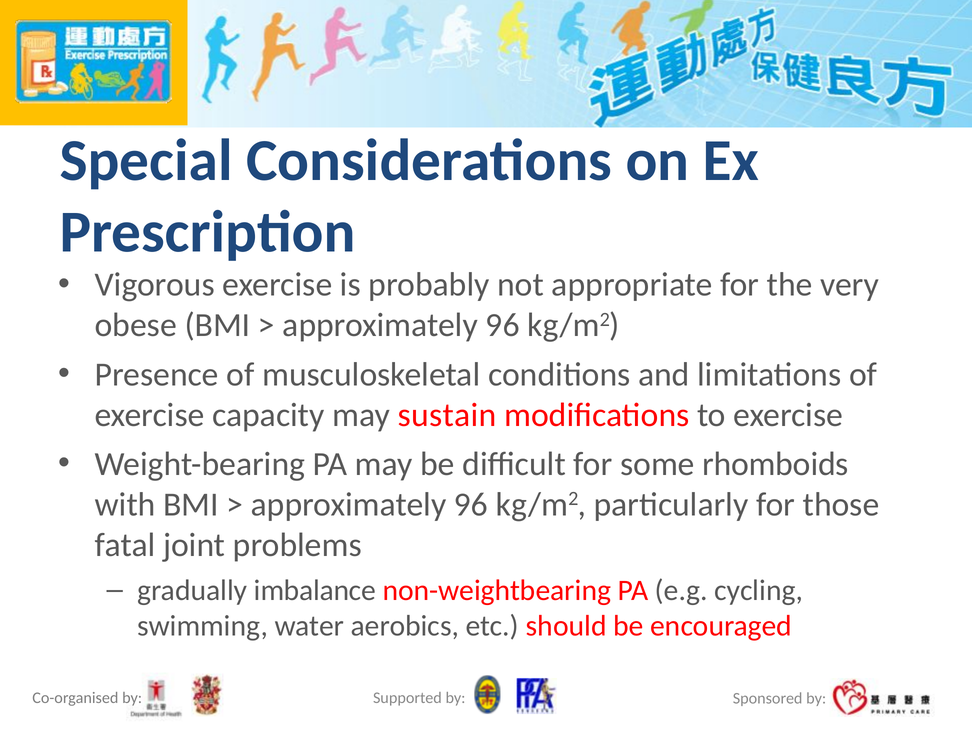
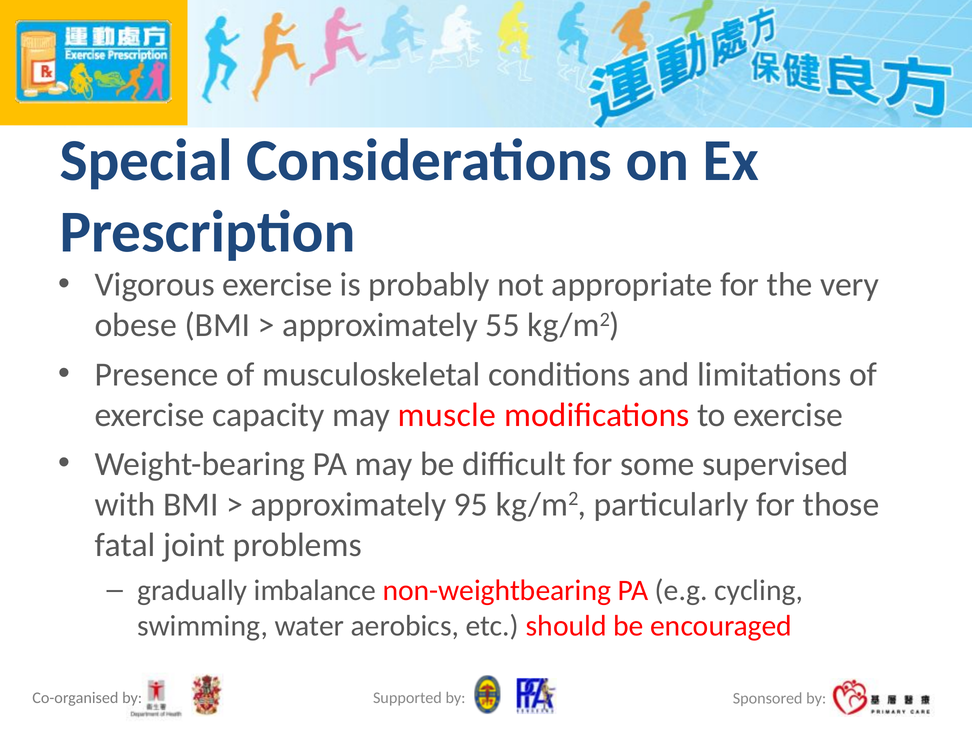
96 at (503, 325): 96 -> 55
sustain: sustain -> muscle
rhomboids: rhomboids -> supervised
96 at (471, 505): 96 -> 95
